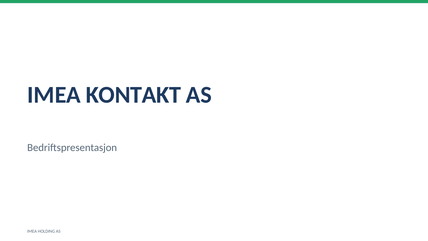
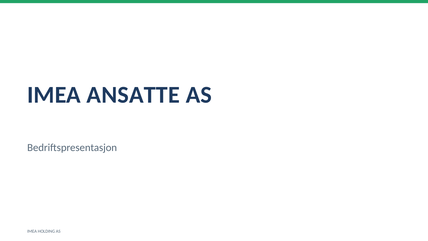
KONTAKT: KONTAKT -> ANSATTE
